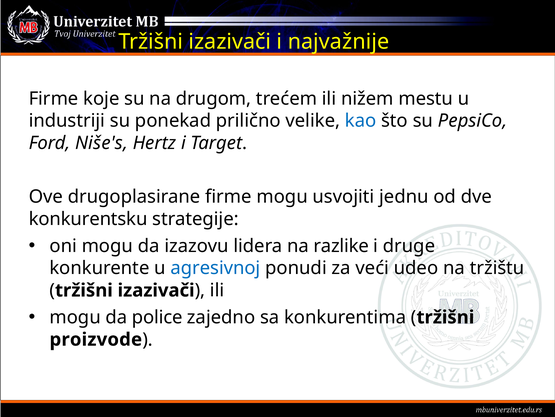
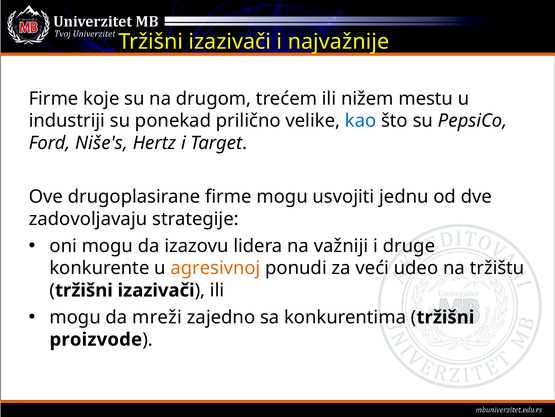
konkurentsku: konkurentsku -> zadovoljavaju
razlike: razlike -> važniji
agresivnoj colour: blue -> orange
police: police -> mreži
